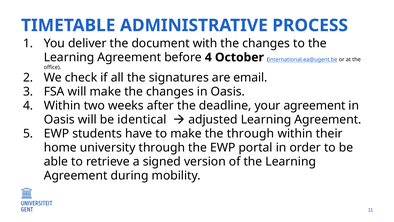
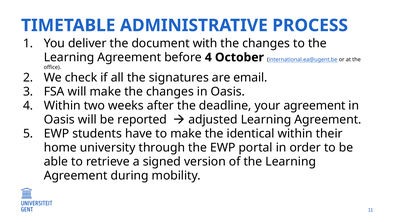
identical: identical -> reported
the through: through -> identical
